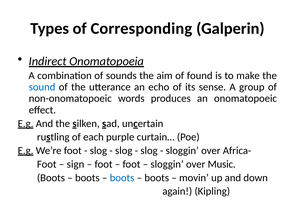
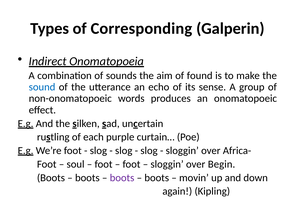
sign: sign -> soul
Music: Music -> Begin
boots at (122, 178) colour: blue -> purple
